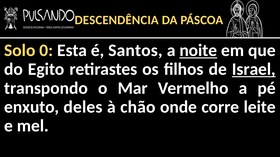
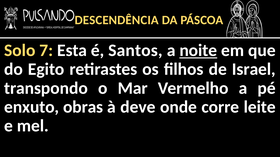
0: 0 -> 7
Israel underline: present -> none
deles: deles -> obras
chão: chão -> deve
